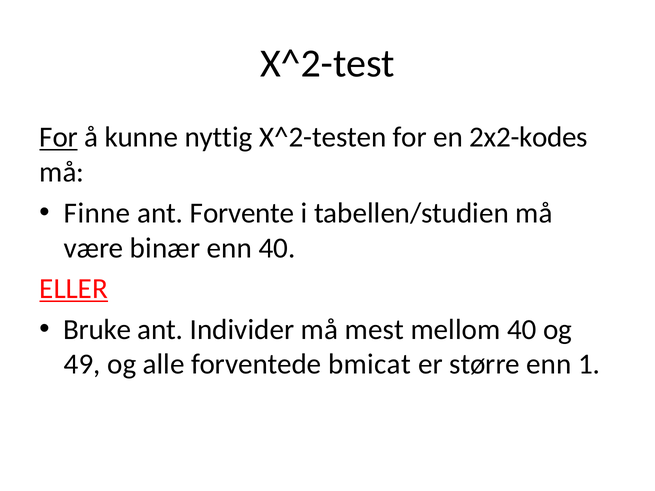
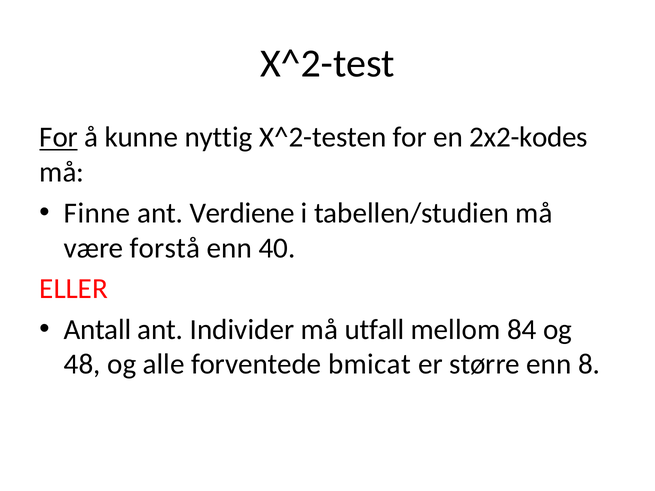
Forvente: Forvente -> Verdiene
binær: binær -> forstå
ELLER underline: present -> none
Bruke: Bruke -> Antall
mest: mest -> utfall
mellom 40: 40 -> 84
49: 49 -> 48
1: 1 -> 8
